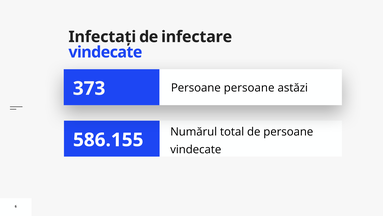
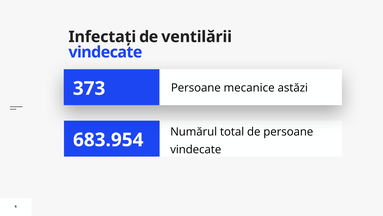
infectare: infectare -> ventilării
Persoane persoane: persoane -> mecanice
586.155: 586.155 -> 683.954
